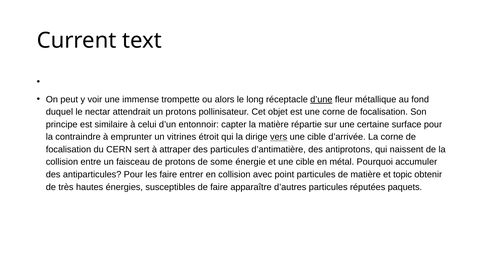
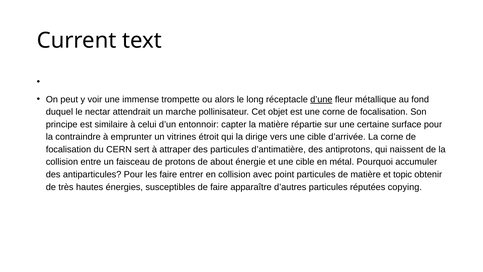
un protons: protons -> marche
vers underline: present -> none
some: some -> about
paquets: paquets -> copying
